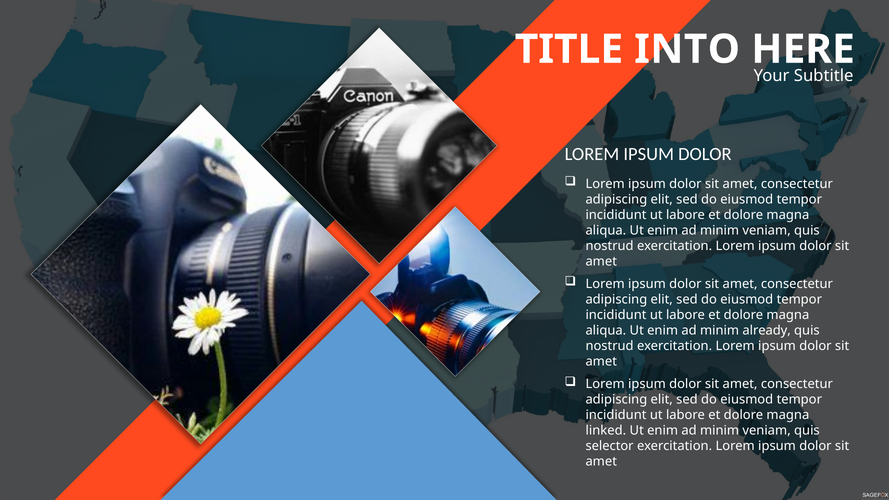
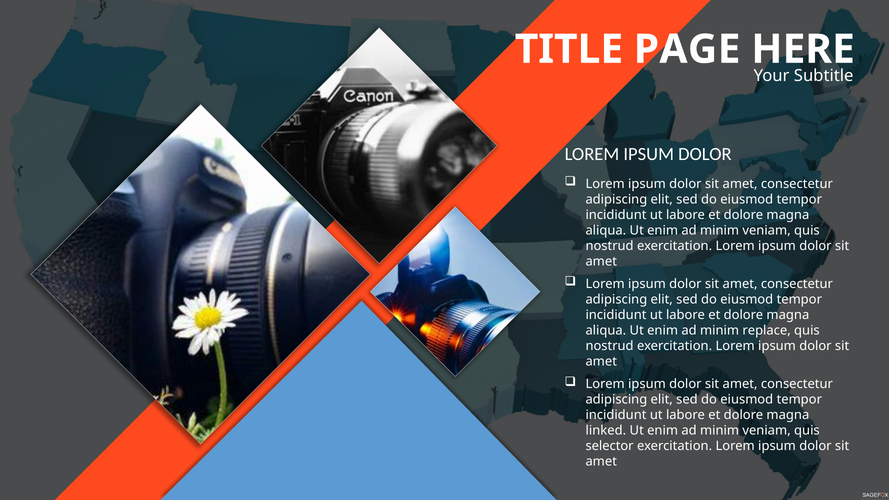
INTO: INTO -> PAGE
already: already -> replace
